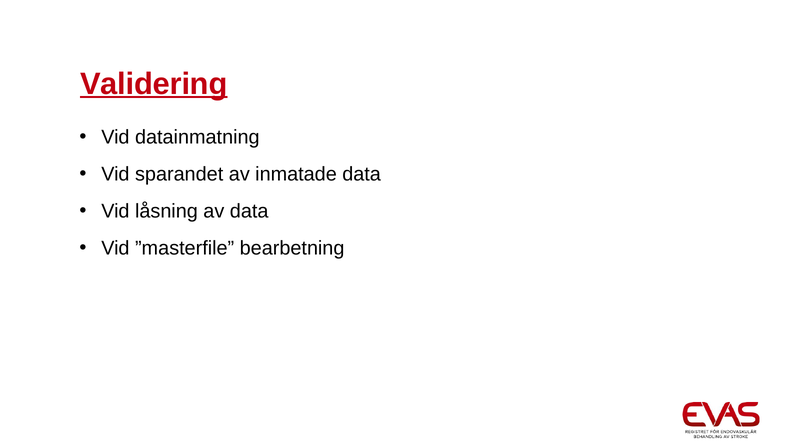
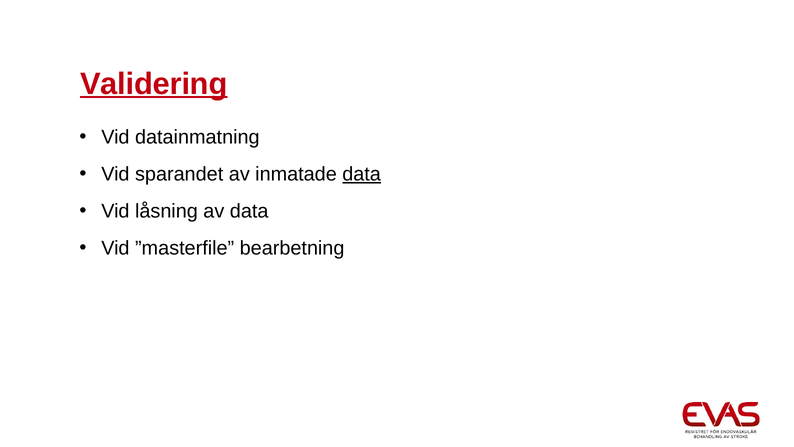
data at (362, 174) underline: none -> present
